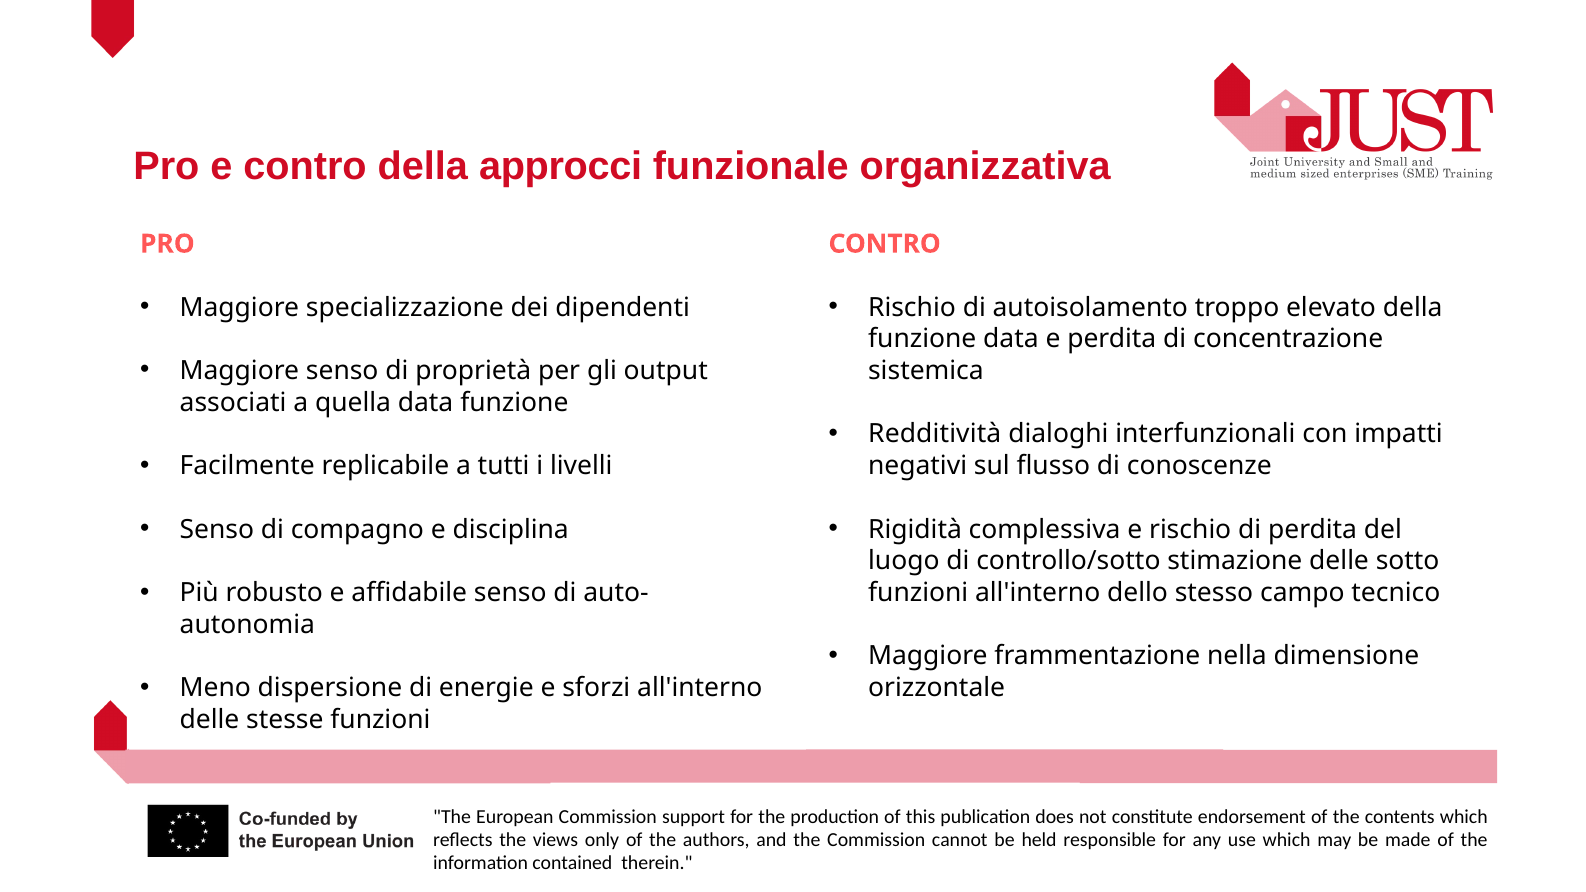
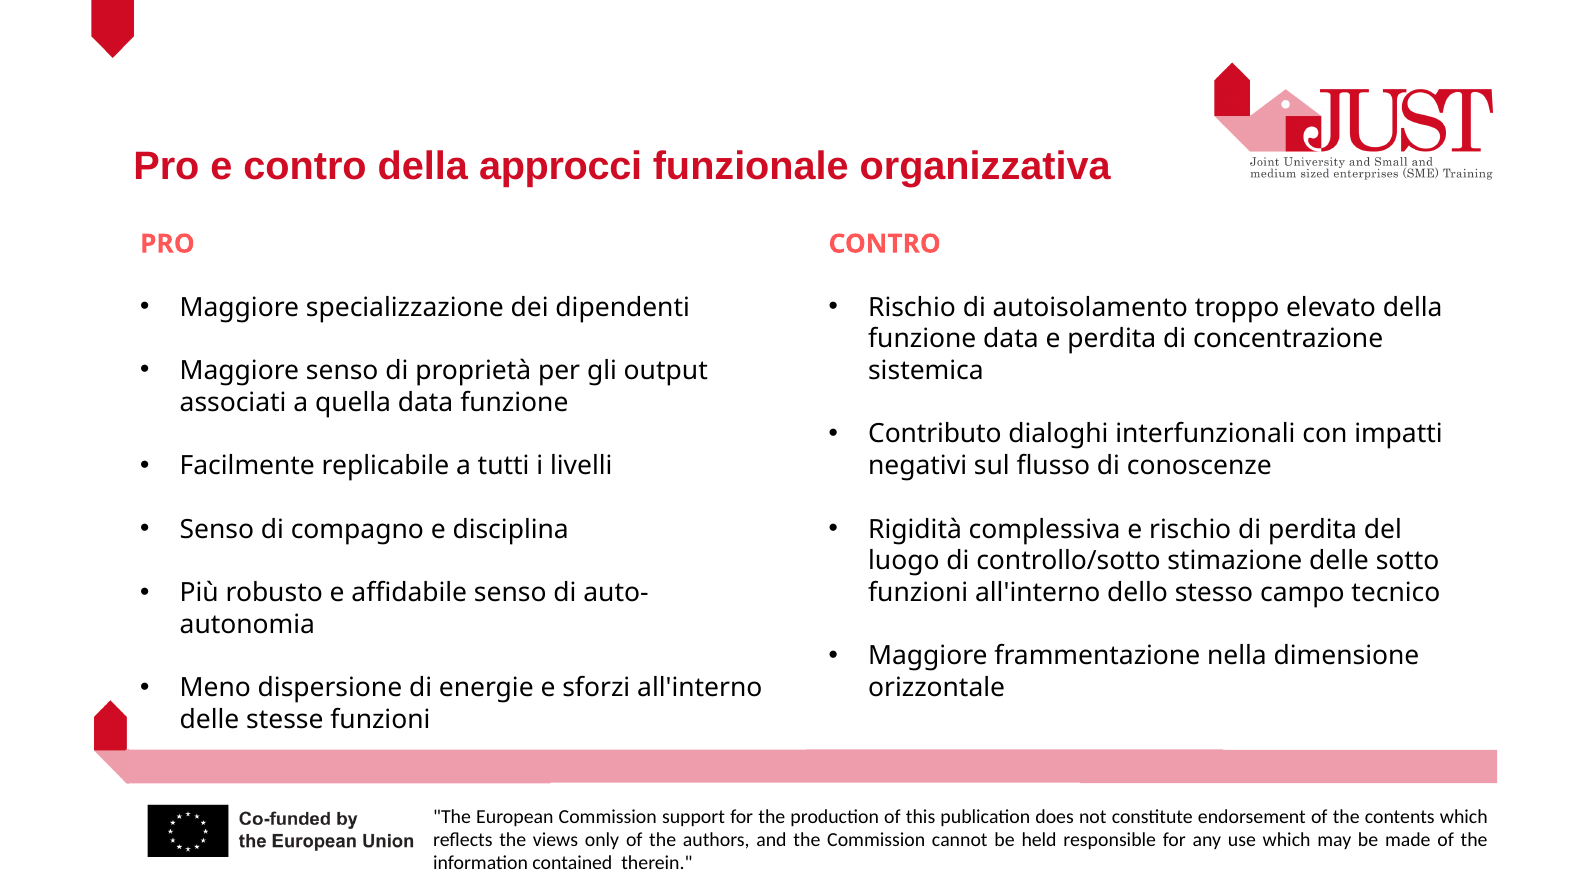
Redditività: Redditività -> Contributo
